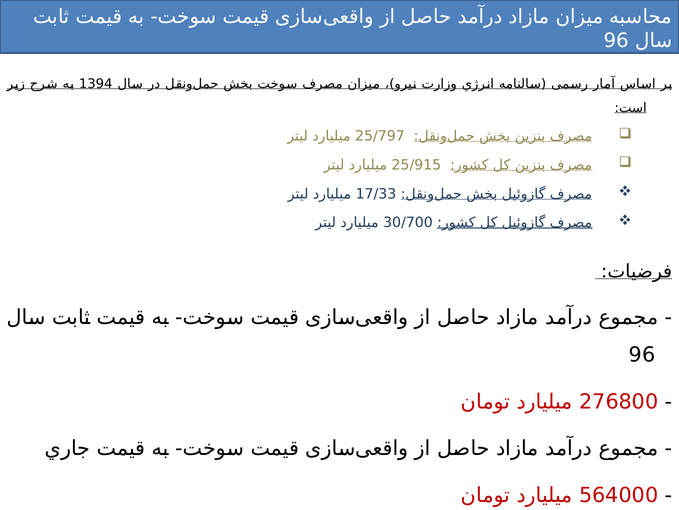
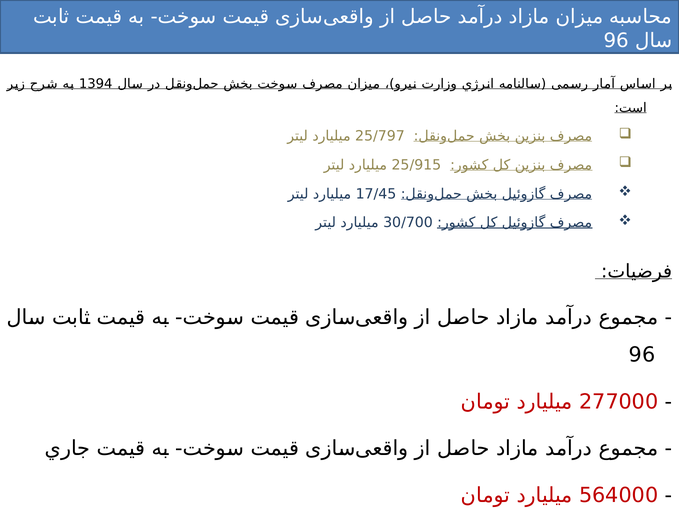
17/33: 17/33 -> 17/45
276800: 276800 -> 277000
